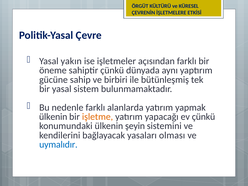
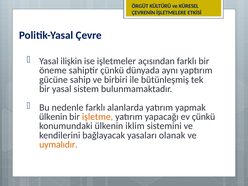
yakın: yakın -> ilişkin
şeyin: şeyin -> iklim
olması: olması -> olanak
uymalıdır colour: blue -> orange
